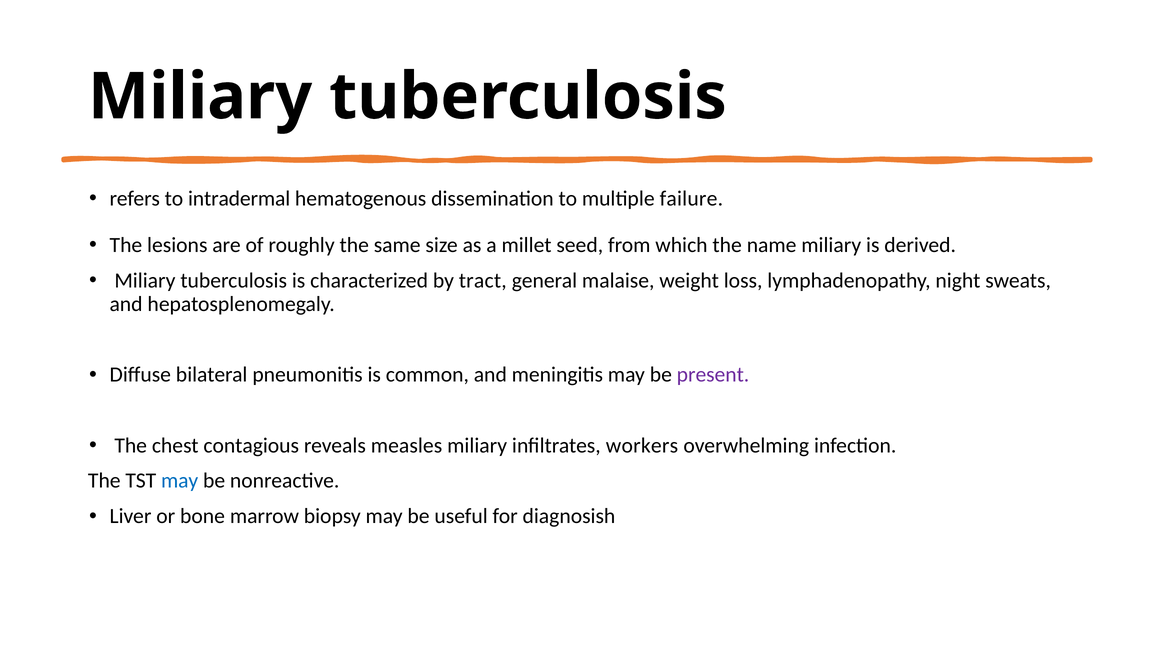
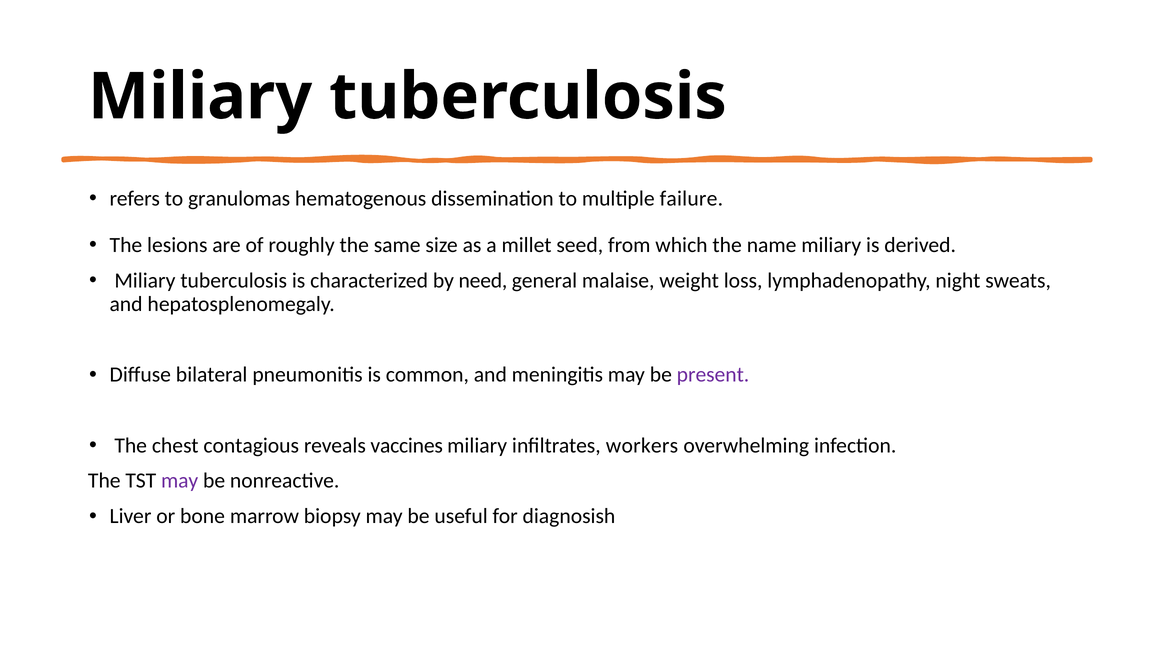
intradermal: intradermal -> granulomas
tract: tract -> need
measles: measles -> vaccines
may at (180, 481) colour: blue -> purple
